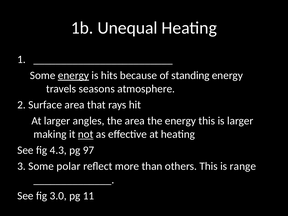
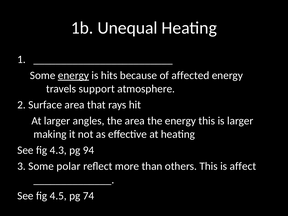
standing: standing -> affected
seasons: seasons -> support
not underline: present -> none
97: 97 -> 94
range: range -> affect
3.0: 3.0 -> 4.5
11: 11 -> 74
